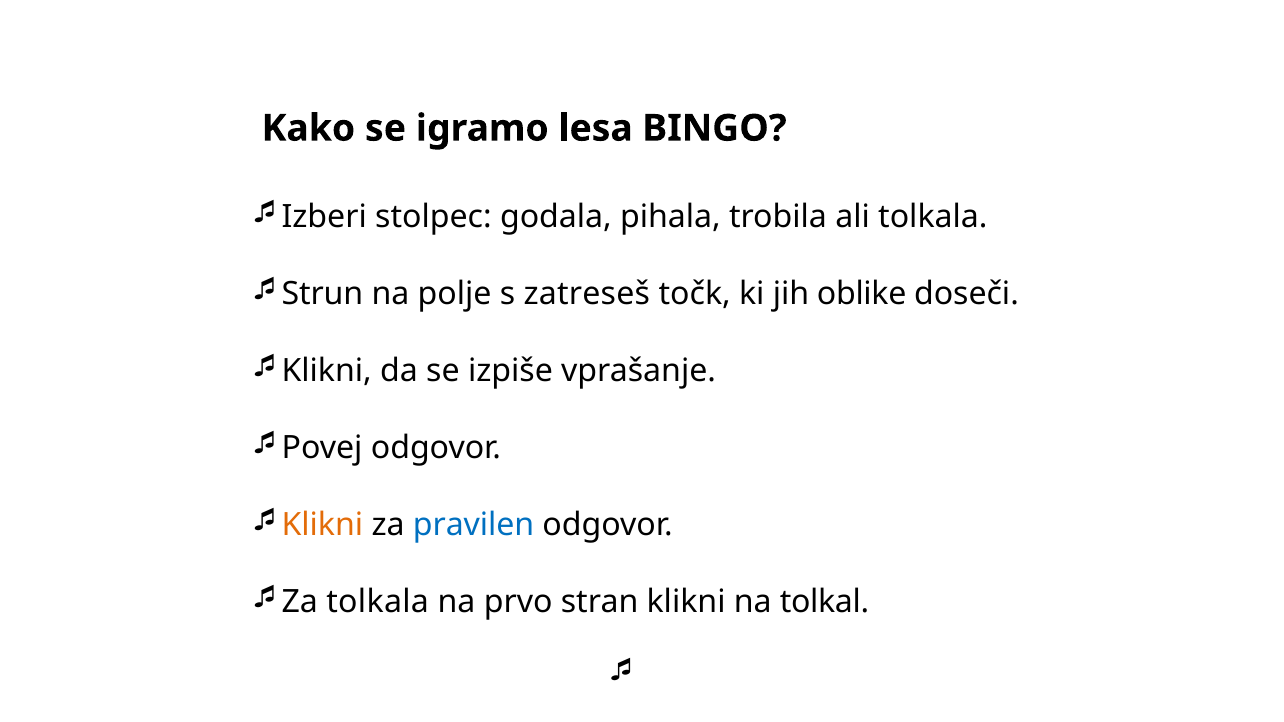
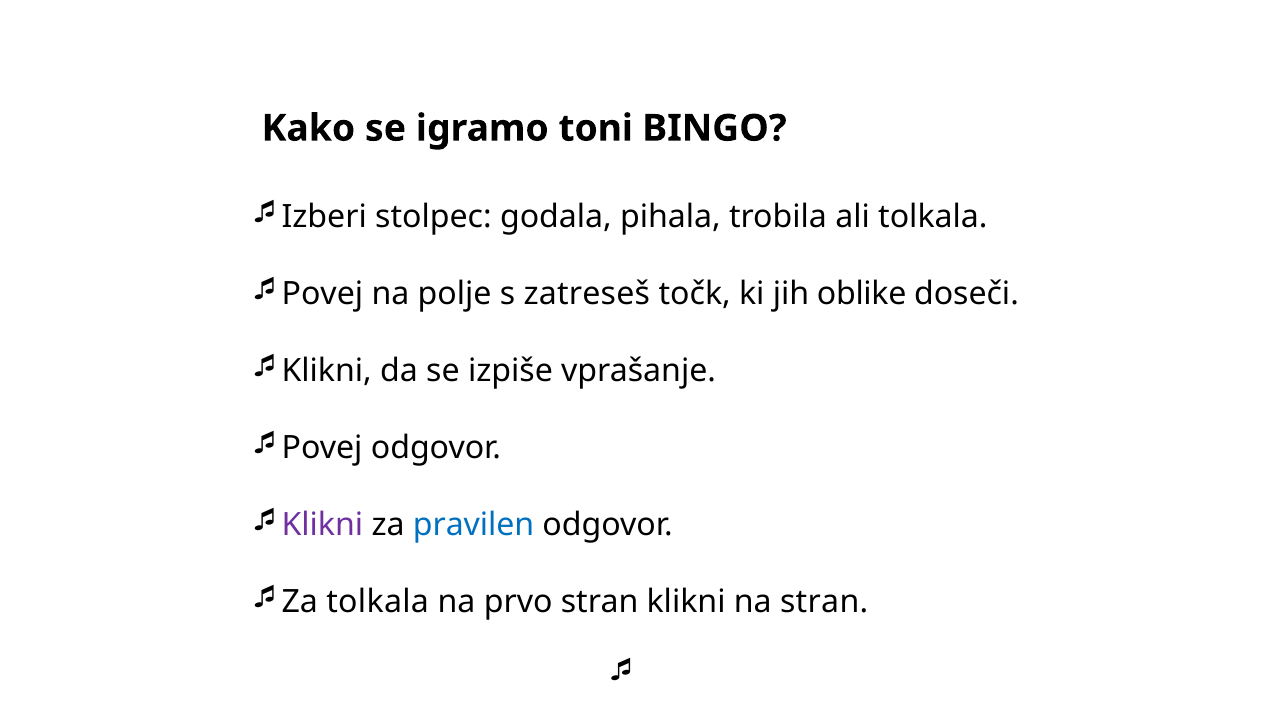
lesa: lesa -> toni
Strun at (322, 294): Strun -> Povej
Klikni at (322, 525) colour: orange -> purple
na tolkal: tolkal -> stran
